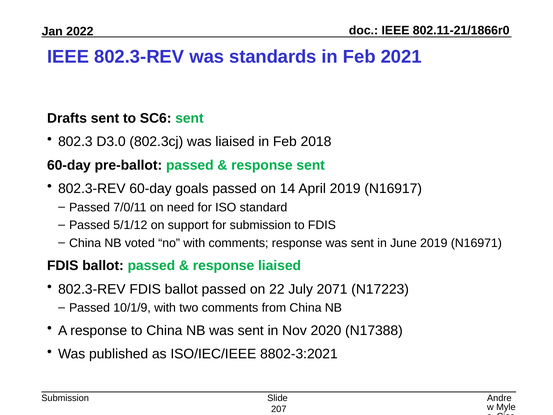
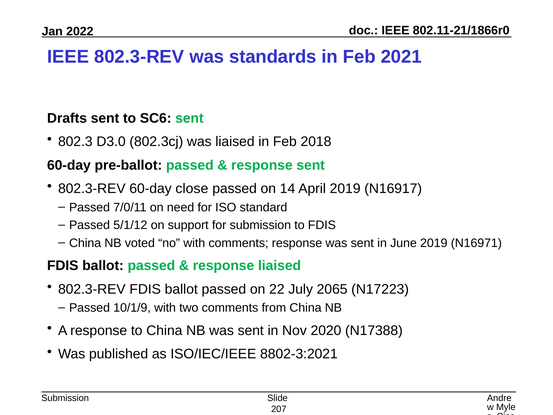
goals: goals -> close
2071: 2071 -> 2065
